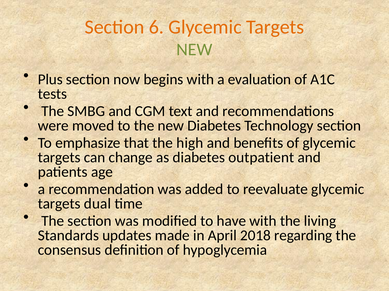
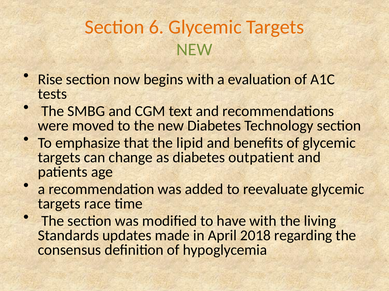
Plus: Plus -> Rise
high: high -> lipid
dual: dual -> race
